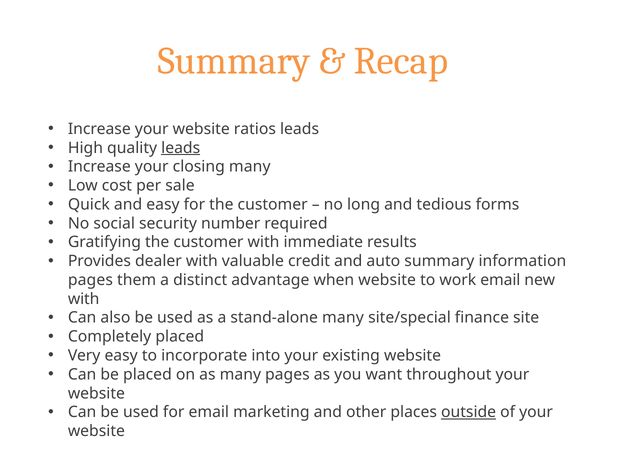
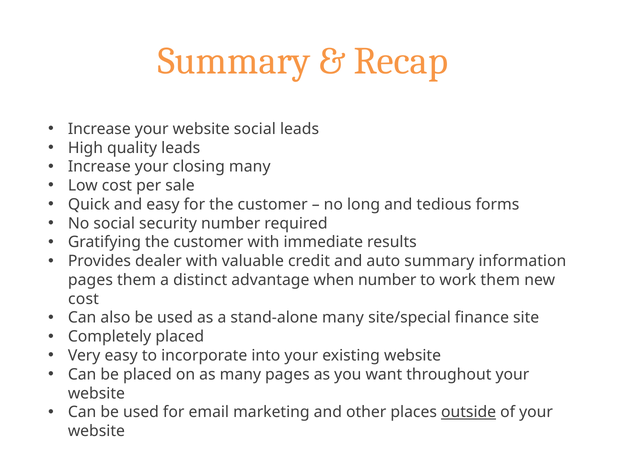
website ratios: ratios -> social
leads at (181, 148) underline: present -> none
when website: website -> number
work email: email -> them
with at (84, 299): with -> cost
